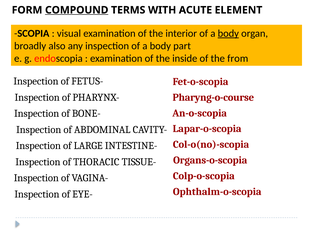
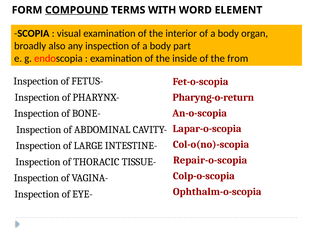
ACUTE: ACUTE -> WORD
body at (228, 33) underline: present -> none
Pharyng-o-course: Pharyng-o-course -> Pharyng-o-return
Organs-o-scopia: Organs-o-scopia -> Repair-o-scopia
